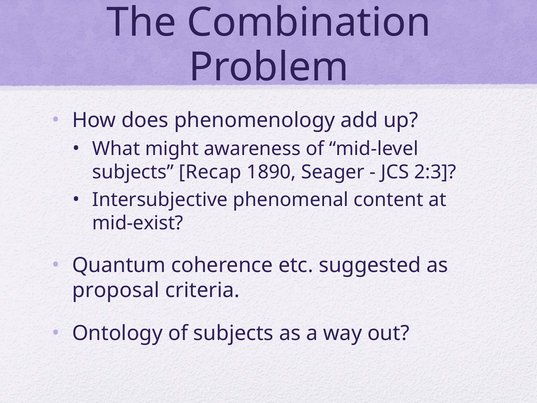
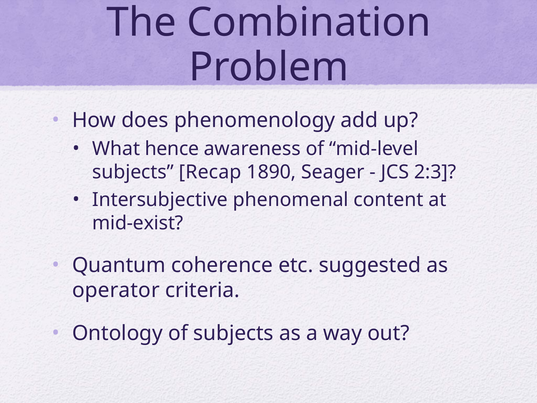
might: might -> hence
proposal: proposal -> operator
